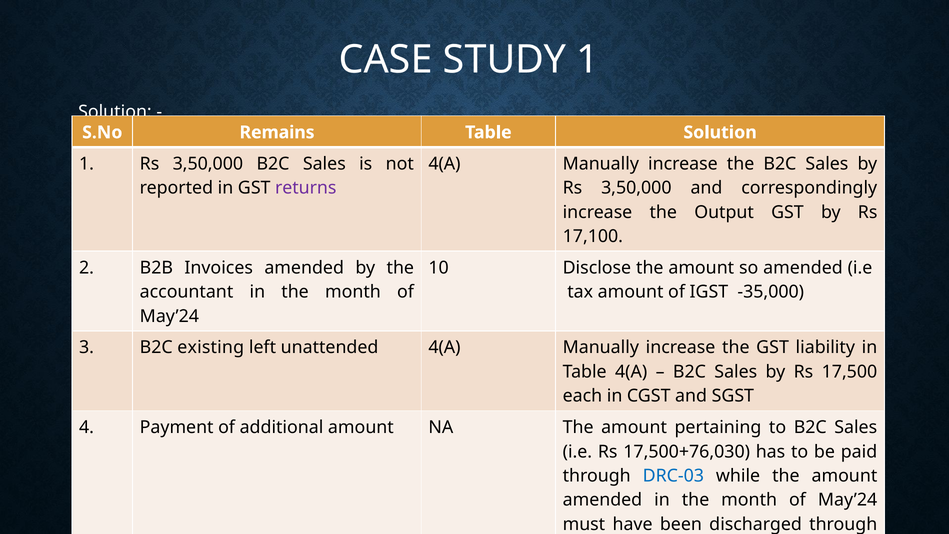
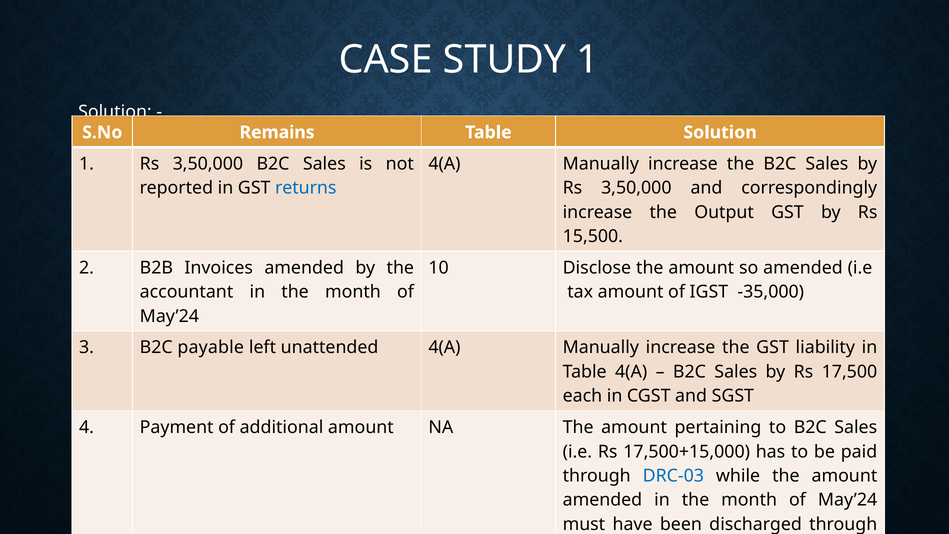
returns colour: purple -> blue
17,100: 17,100 -> 15,500
existing: existing -> payable
17,500+76,030: 17,500+76,030 -> 17,500+15,000
